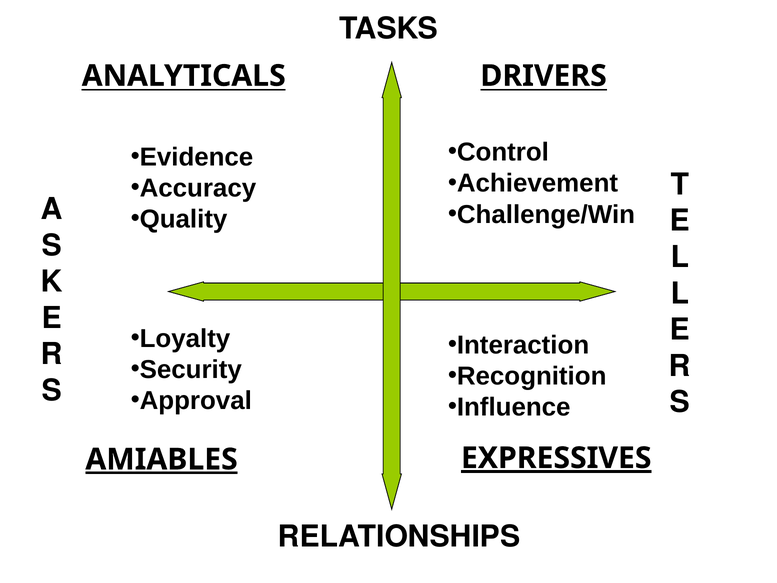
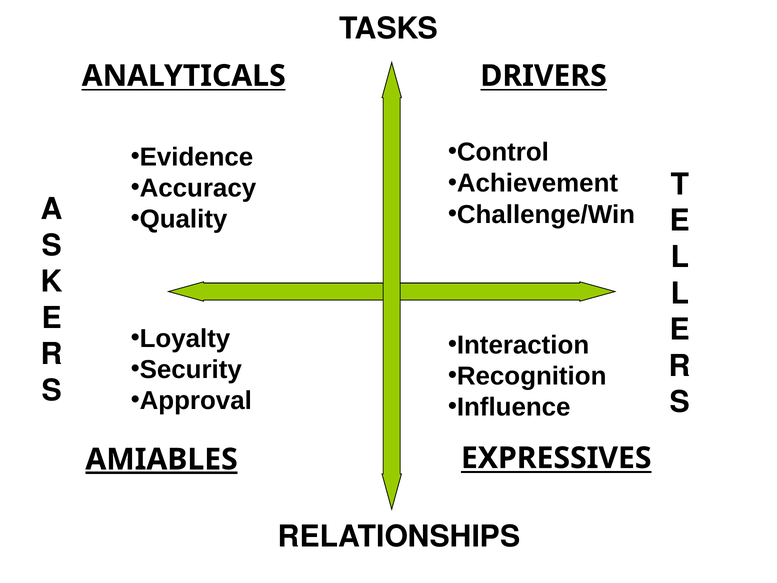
EXPRESSIVES underline: present -> none
